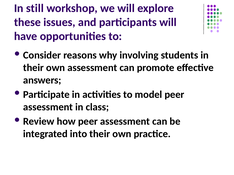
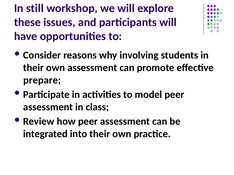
answers: answers -> prepare
